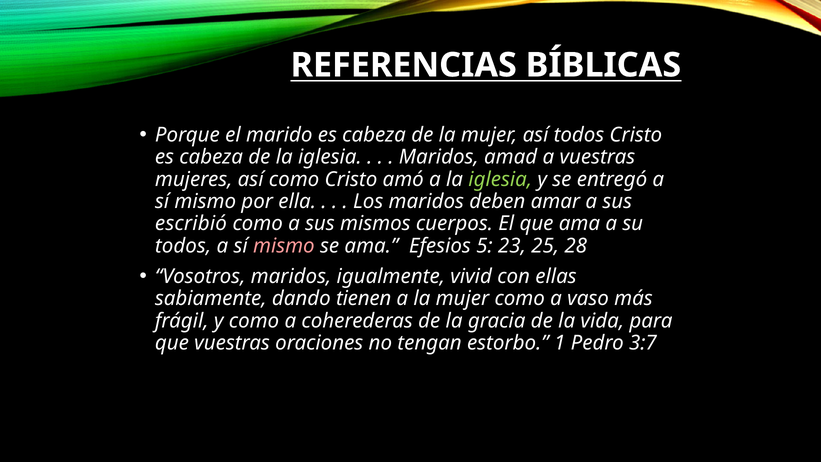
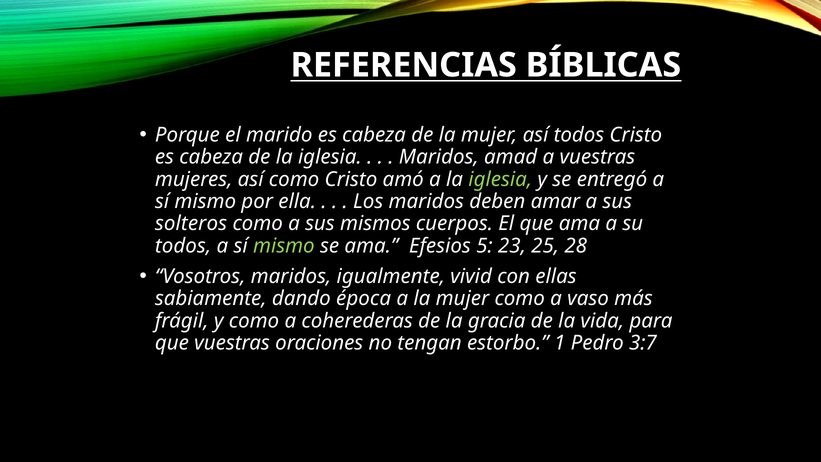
escribió: escribió -> solteros
mismo at (284, 246) colour: pink -> light green
tienen: tienen -> época
